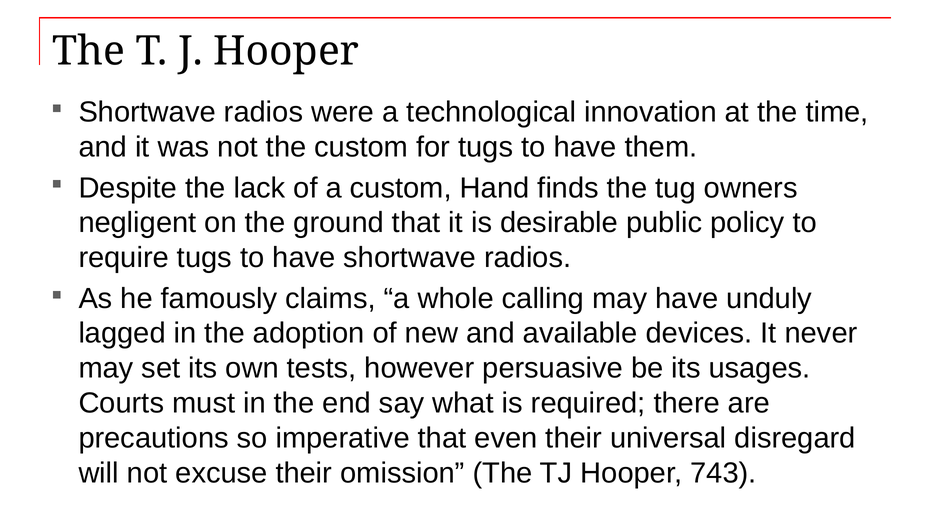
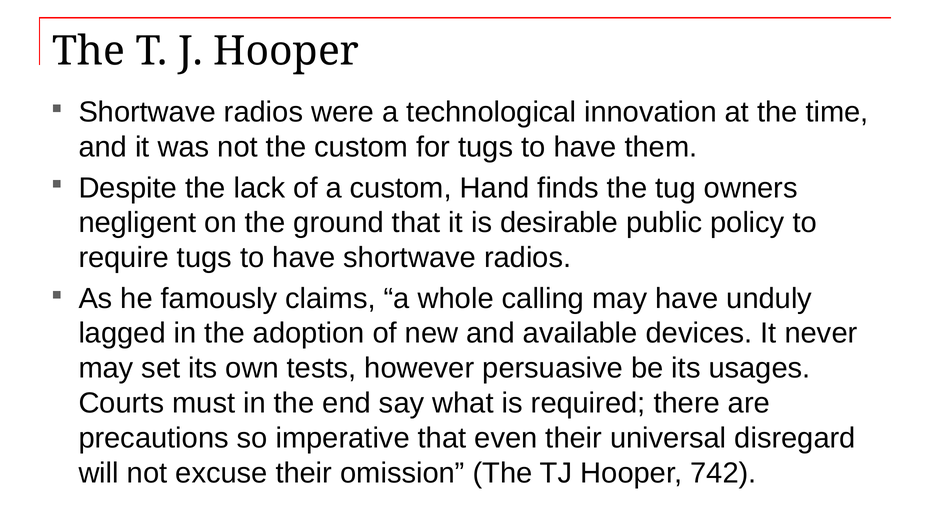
743: 743 -> 742
